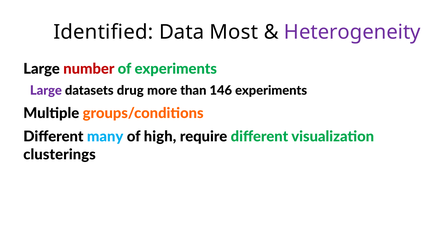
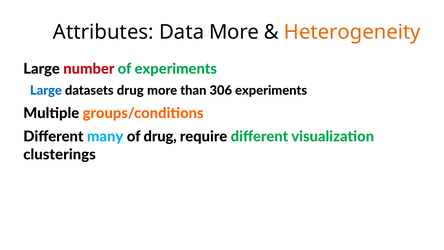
Identified: Identified -> Attributes
Data Most: Most -> More
Heterogeneity colour: purple -> orange
Large at (46, 91) colour: purple -> blue
146: 146 -> 306
of high: high -> drug
